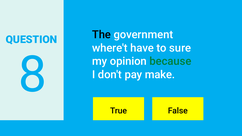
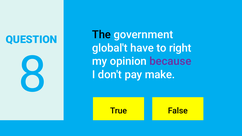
where't: where't -> global't
sure: sure -> right
because colour: green -> purple
